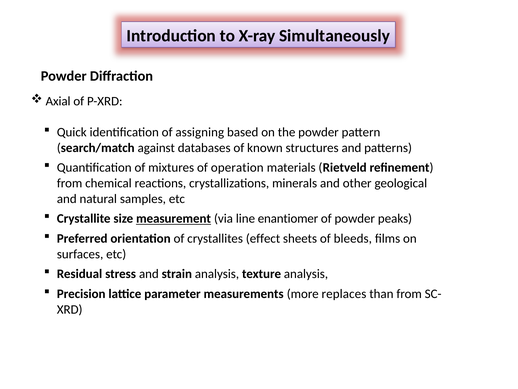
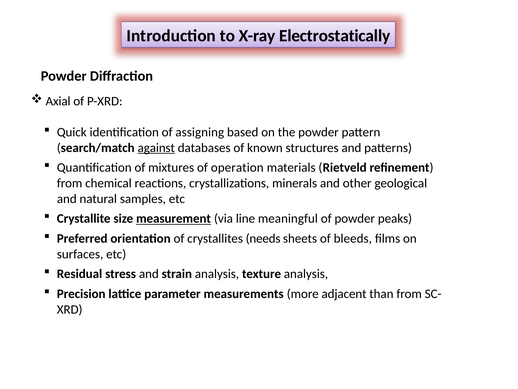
Simultaneously: Simultaneously -> Electrostatically
against underline: none -> present
enantiomer: enantiomer -> meaningful
effect: effect -> needs
replaces: replaces -> adjacent
